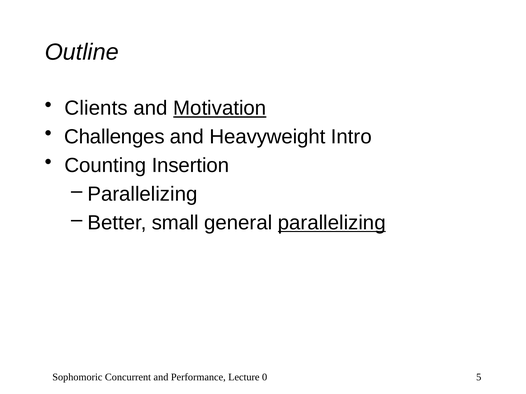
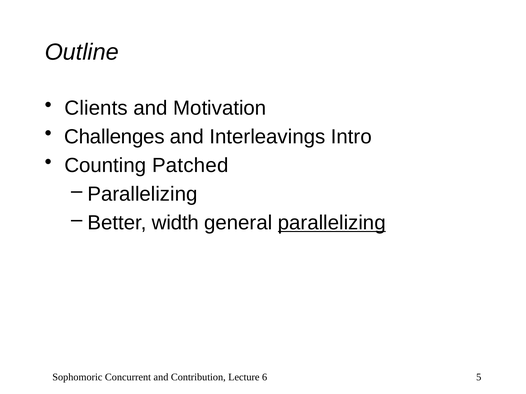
Motivation underline: present -> none
Heavyweight: Heavyweight -> Interleavings
Insertion: Insertion -> Patched
small: small -> width
Performance: Performance -> Contribution
0: 0 -> 6
